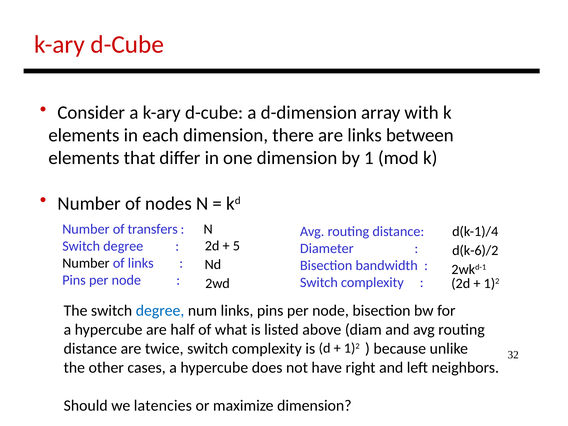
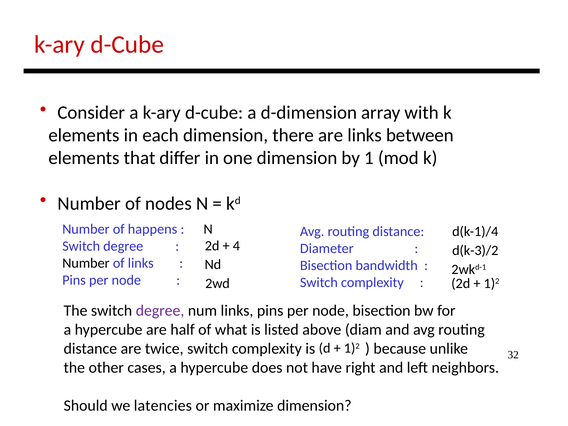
transfers: transfers -> happens
5: 5 -> 4
d(k-6)/2: d(k-6)/2 -> d(k-3)/2
degree at (160, 311) colour: blue -> purple
